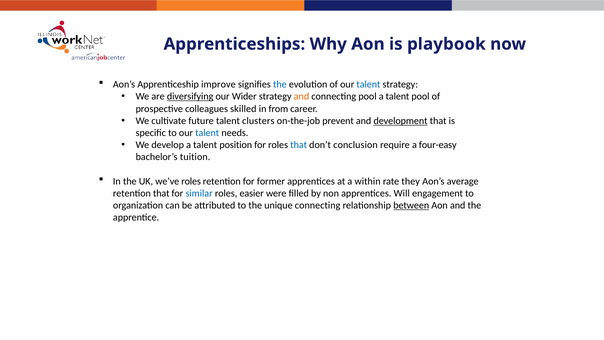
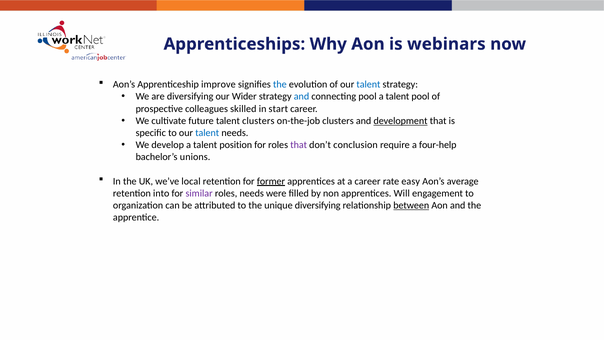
playbook: playbook -> webinars
diversifying at (190, 97) underline: present -> none
and at (301, 97) colour: orange -> blue
from: from -> start
on-the-job prevent: prevent -> clusters
that at (299, 145) colour: blue -> purple
four-easy: four-easy -> four-help
tuition: tuition -> unions
we’ve roles: roles -> local
former underline: none -> present
a within: within -> career
they: they -> easy
retention that: that -> into
similar colour: blue -> purple
roles easier: easier -> needs
unique connecting: connecting -> diversifying
